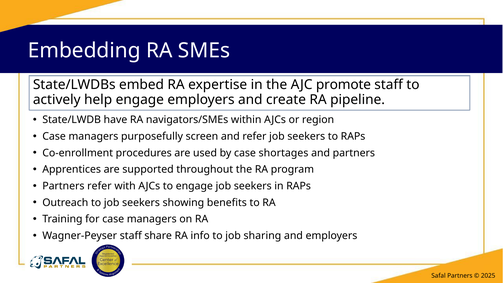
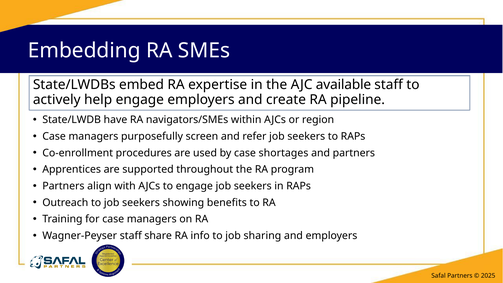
promote: promote -> available
Partners refer: refer -> align
